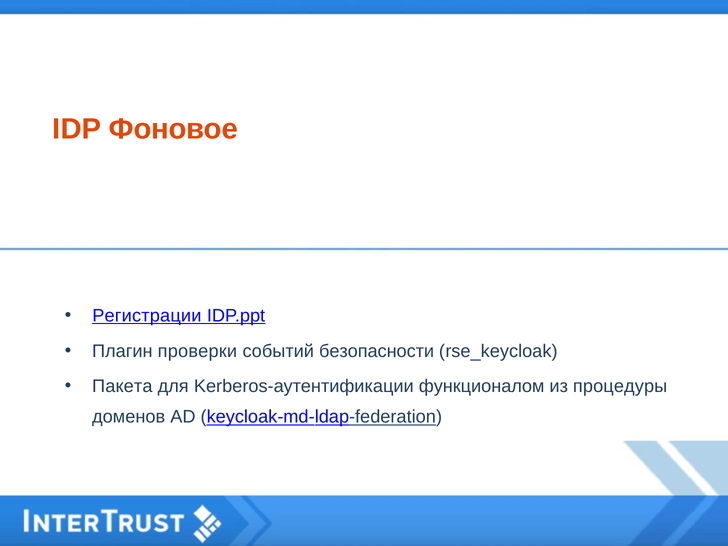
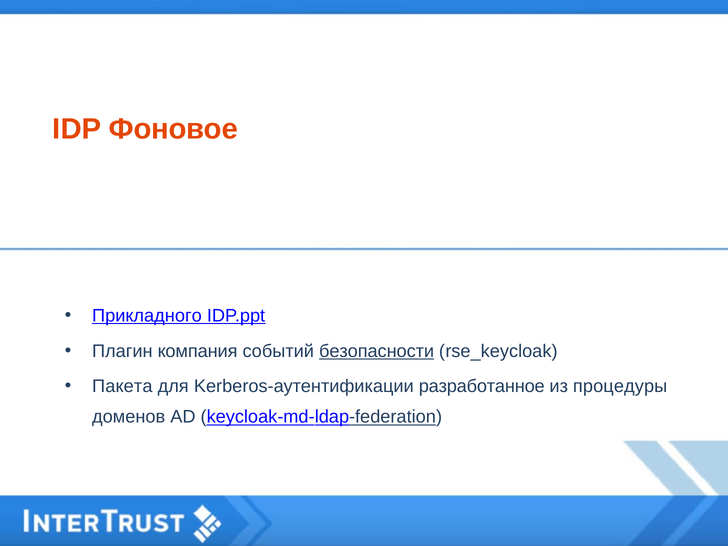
Регистрации: Регистрации -> Прикладного
проверки: проверки -> компания
безопасности underline: none -> present
функционалом: функционалом -> разработанное
